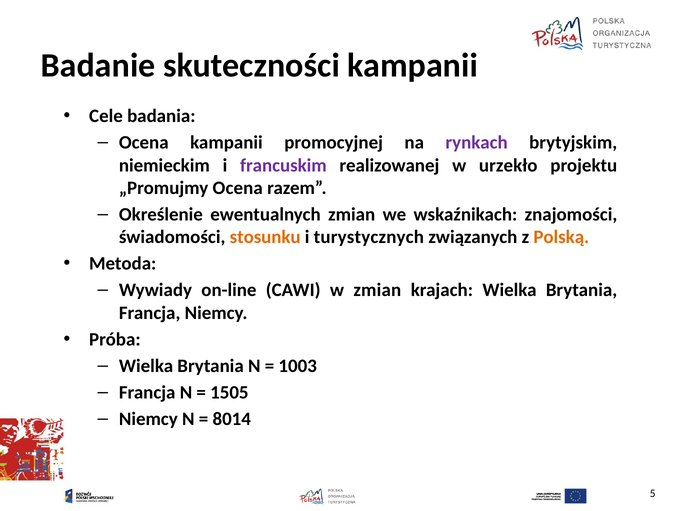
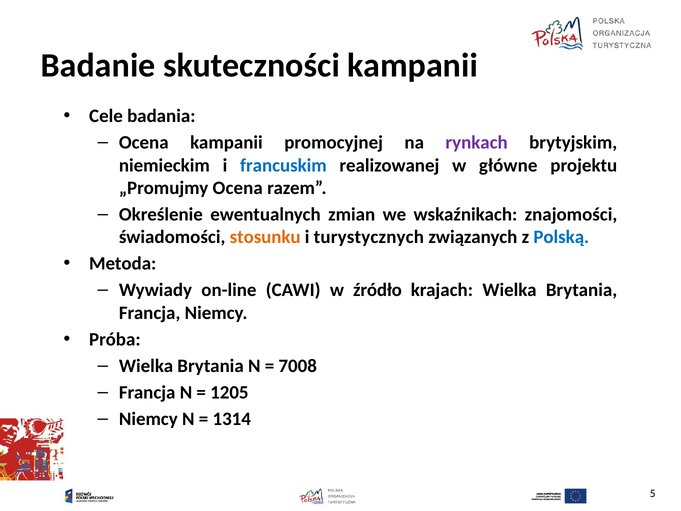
francuskim colour: purple -> blue
urzekło: urzekło -> główne
Polską colour: orange -> blue
w zmian: zmian -> źródło
1003: 1003 -> 7008
1505: 1505 -> 1205
8014: 8014 -> 1314
